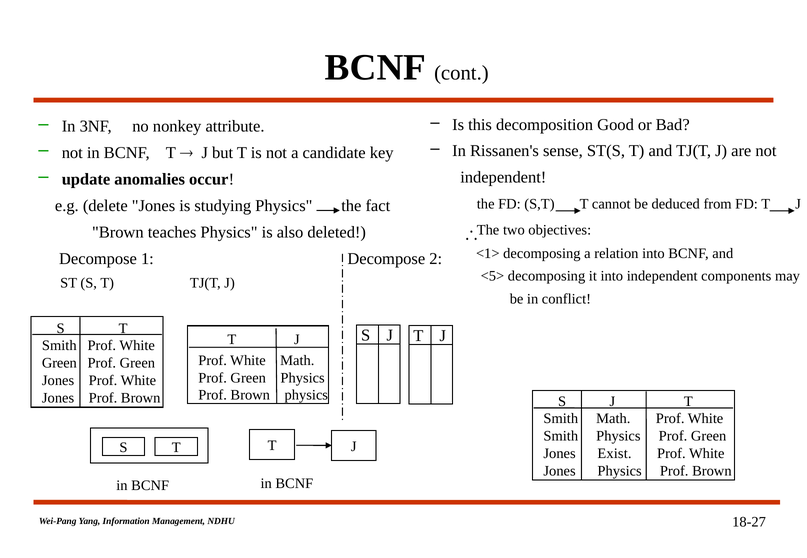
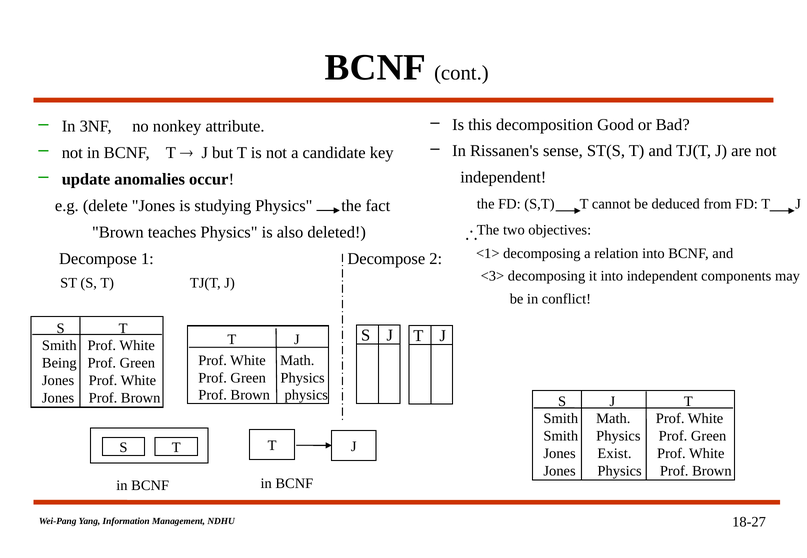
<5>: <5> -> <3>
Green at (59, 363): Green -> Being
